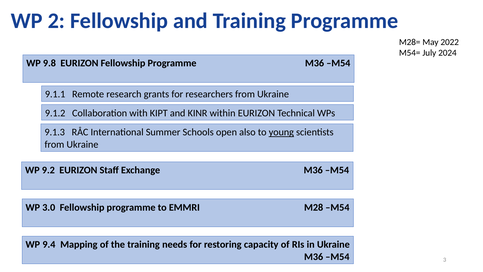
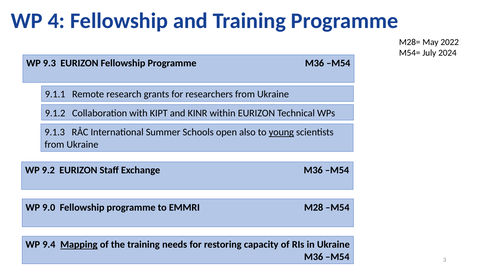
2: 2 -> 4
9.8: 9.8 -> 9.3
3.0: 3.0 -> 9.0
Mapping underline: none -> present
